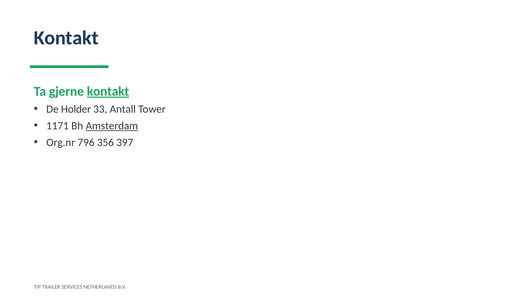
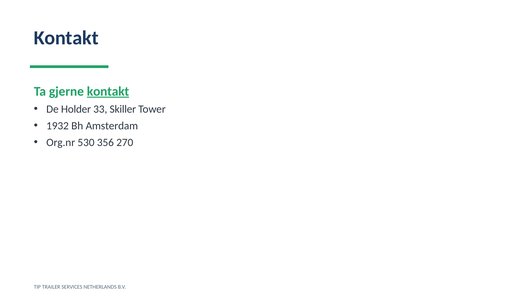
Antall: Antall -> Skiller
1171: 1171 -> 1932
Amsterdam underline: present -> none
796: 796 -> 530
397: 397 -> 270
